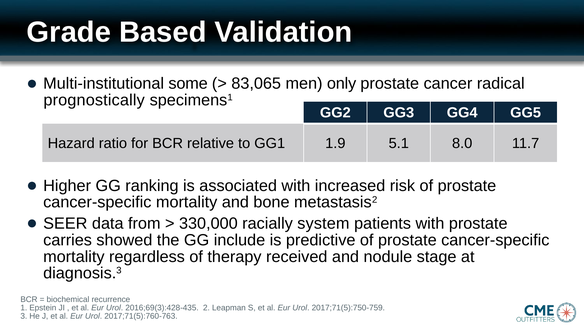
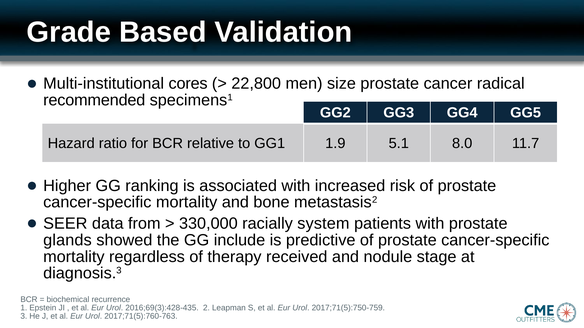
some: some -> cores
83,065: 83,065 -> 22,800
only: only -> size
prognostically: prognostically -> recommended
carries: carries -> glands
